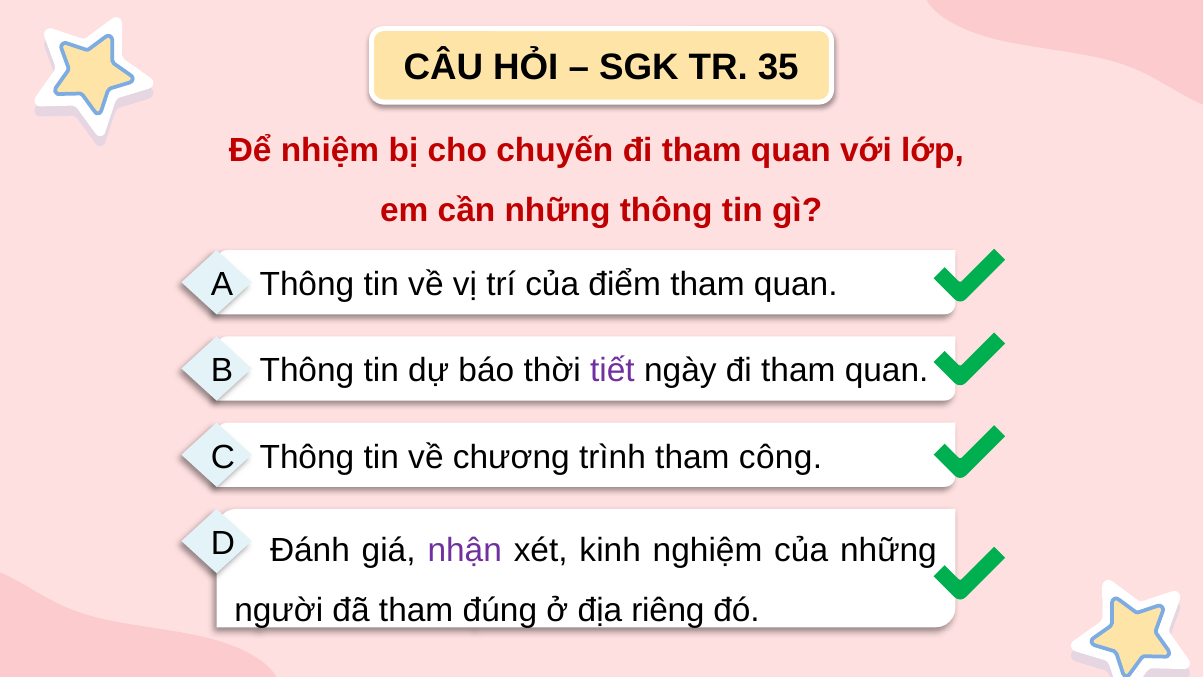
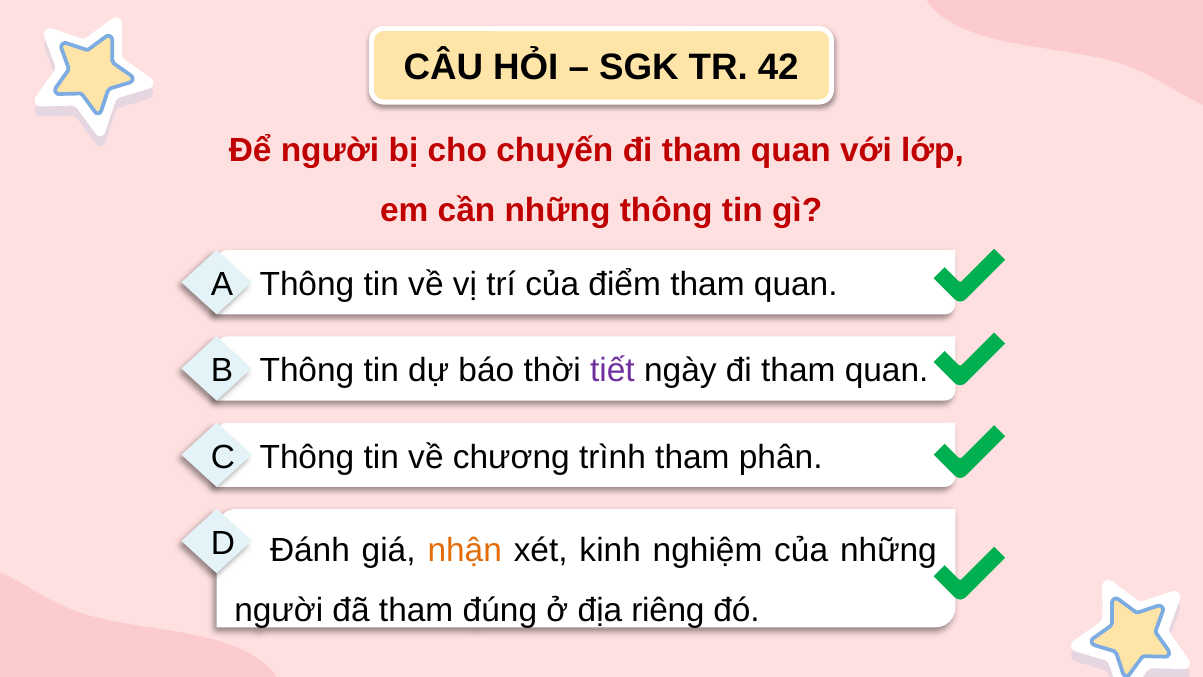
35: 35 -> 42
Để nhiệm: nhiệm -> người
công: công -> phân
nhận colour: purple -> orange
